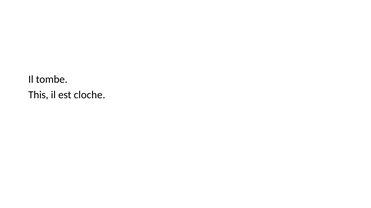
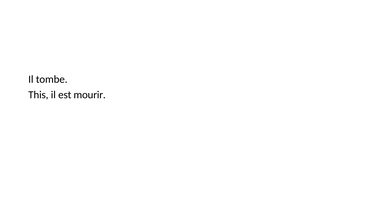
cloche: cloche -> mourir
